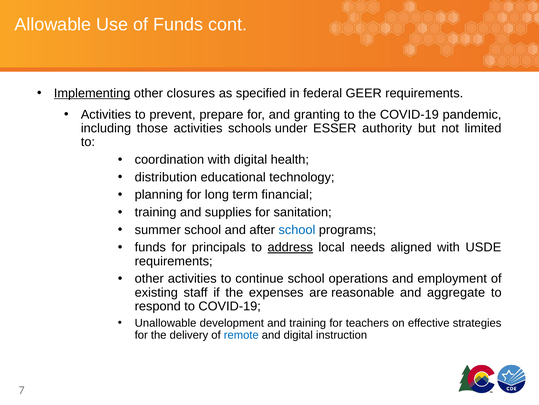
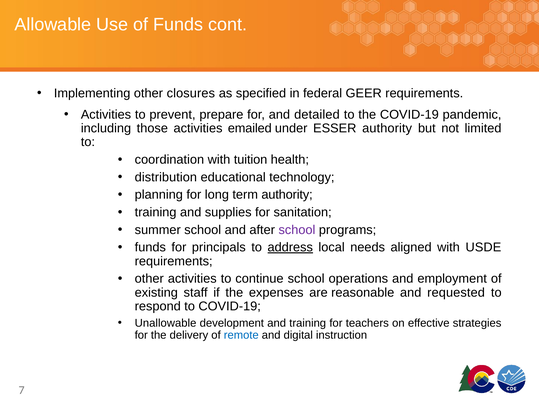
Implementing underline: present -> none
granting: granting -> detailed
schools: schools -> emailed
with digital: digital -> tuition
term financial: financial -> authority
school at (297, 229) colour: blue -> purple
aggregate: aggregate -> requested
